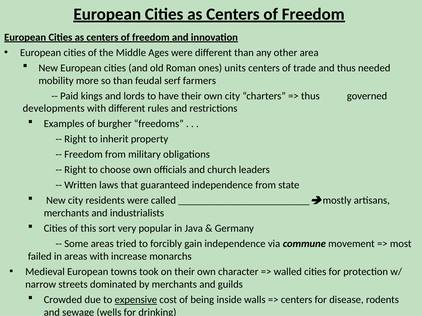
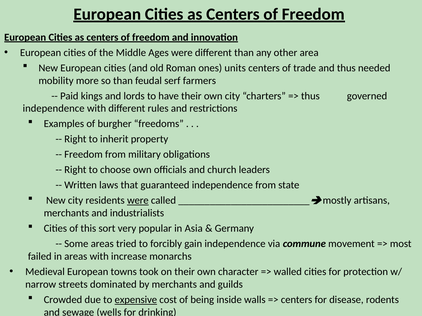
developments at (54, 109): developments -> independence
were at (138, 201) underline: none -> present
Java: Java -> Asia
